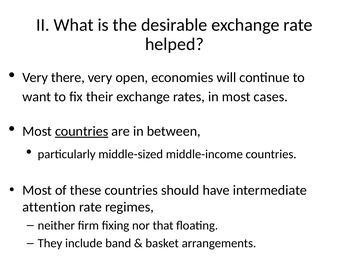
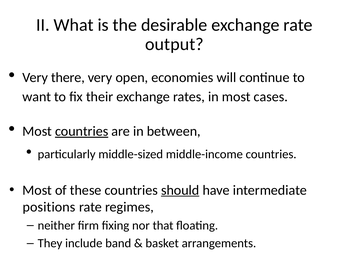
helped: helped -> output
should underline: none -> present
attention: attention -> positions
